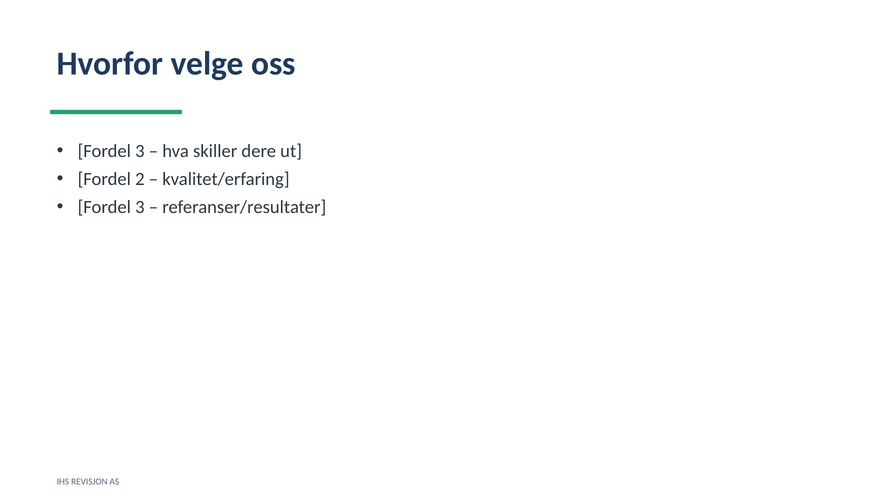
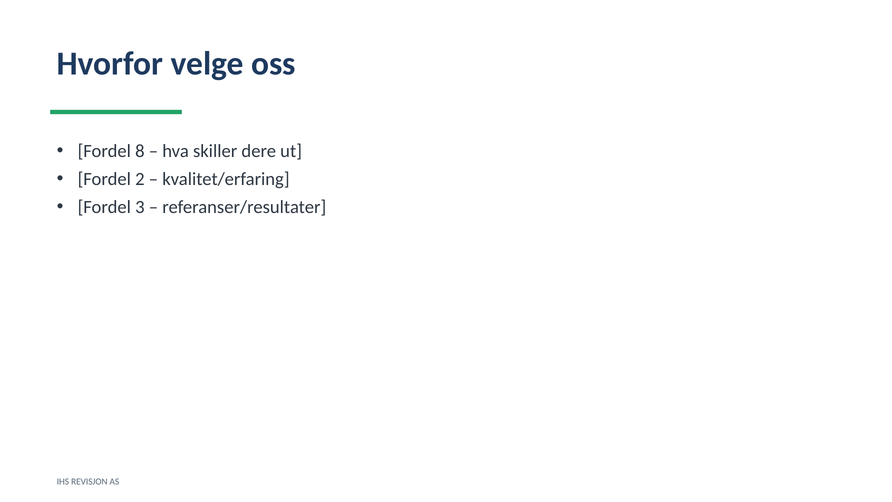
3 at (140, 151): 3 -> 8
